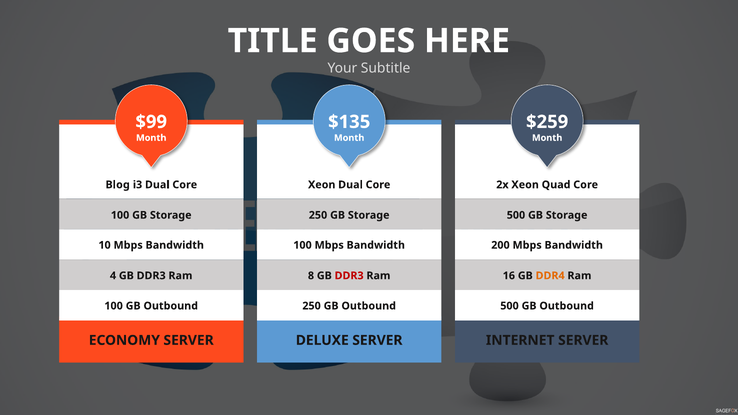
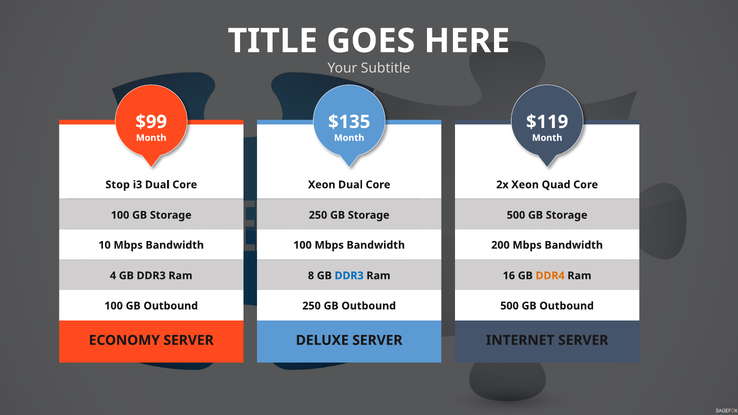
$259: $259 -> $119
Blog: Blog -> Stop
DDR3 at (349, 276) colour: red -> blue
